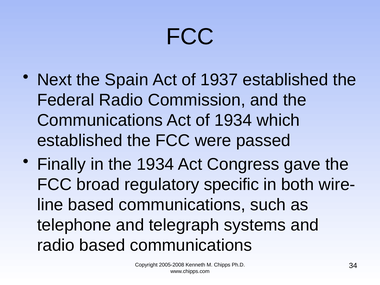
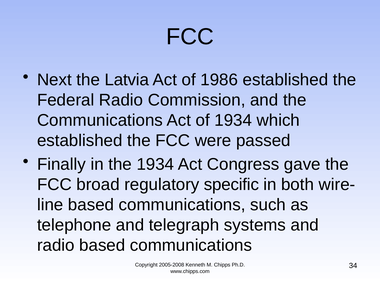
Spain: Spain -> Latvia
1937: 1937 -> 1986
